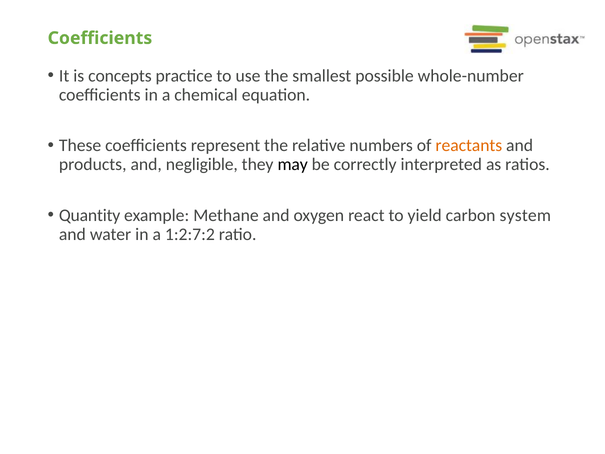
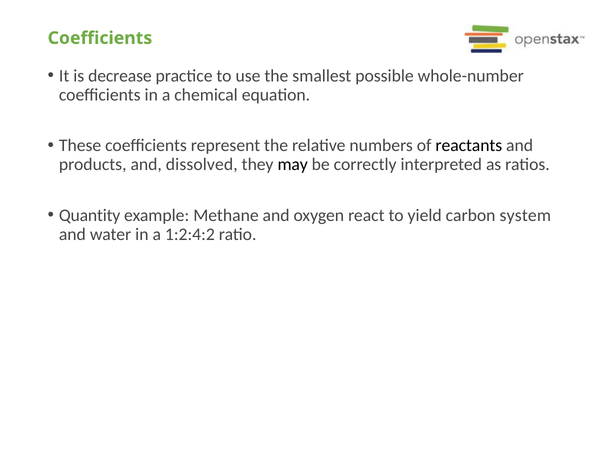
concepts: concepts -> decrease
reactants colour: orange -> black
negligible: negligible -> dissolved
1:2:7:2: 1:2:7:2 -> 1:2:4:2
